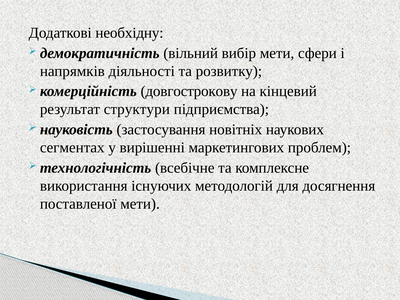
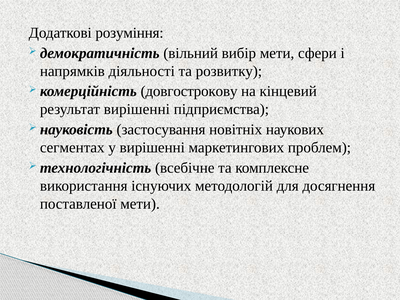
необхідну: необхідну -> розуміння
результат структури: структури -> вирішенні
